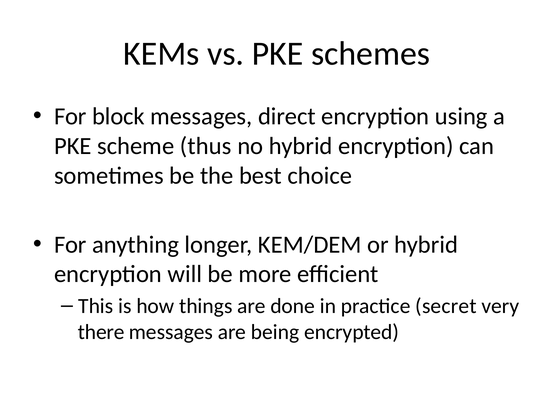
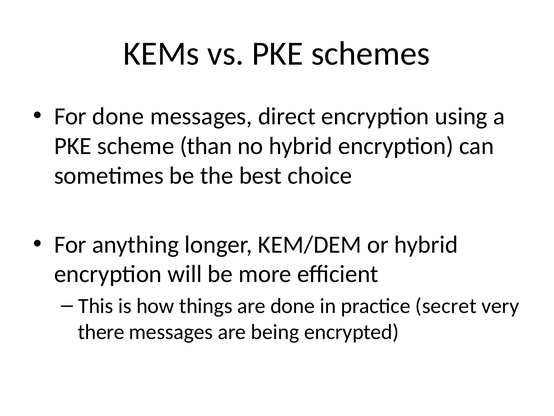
For block: block -> done
thus: thus -> than
